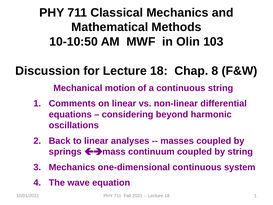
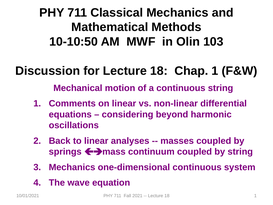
Chap 8: 8 -> 1
